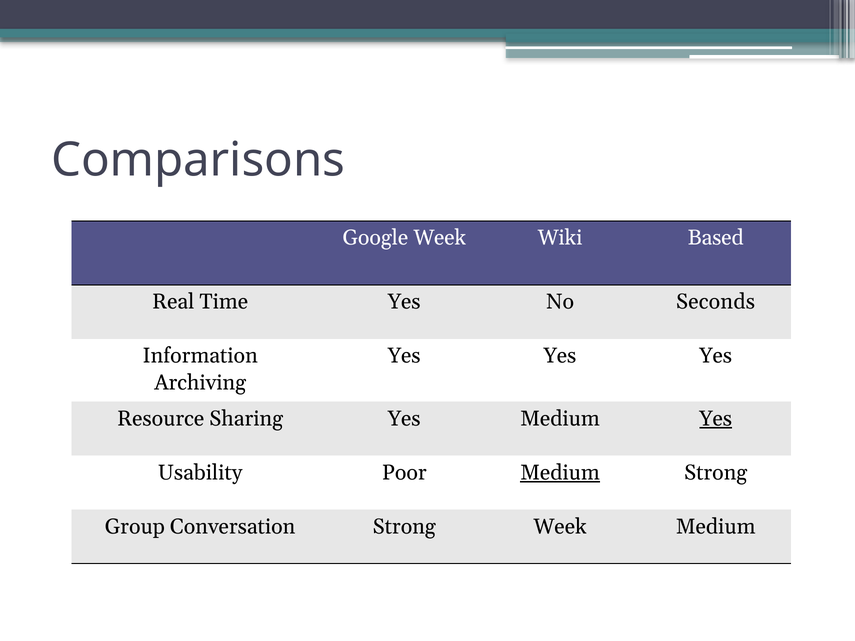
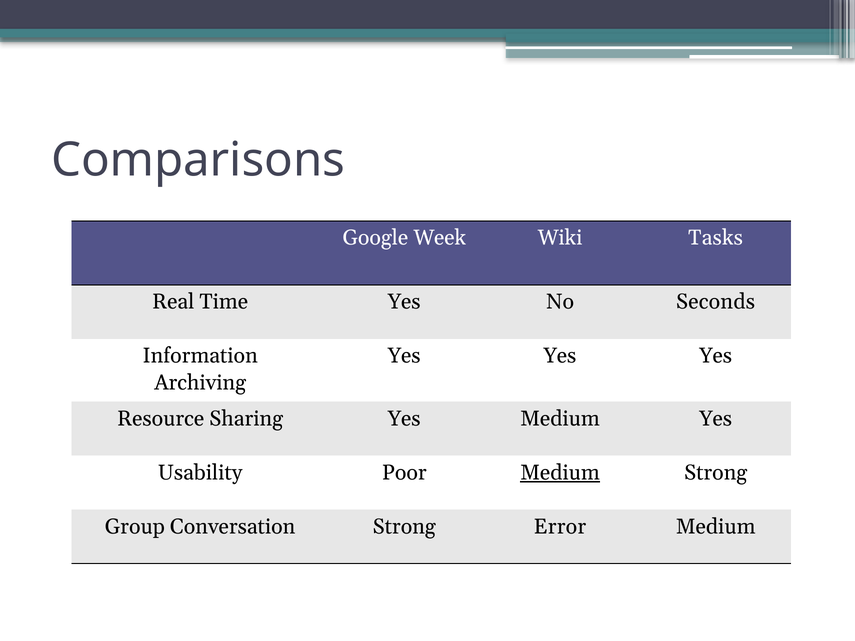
Based: Based -> Tasks
Yes at (716, 419) underline: present -> none
Strong Week: Week -> Error
